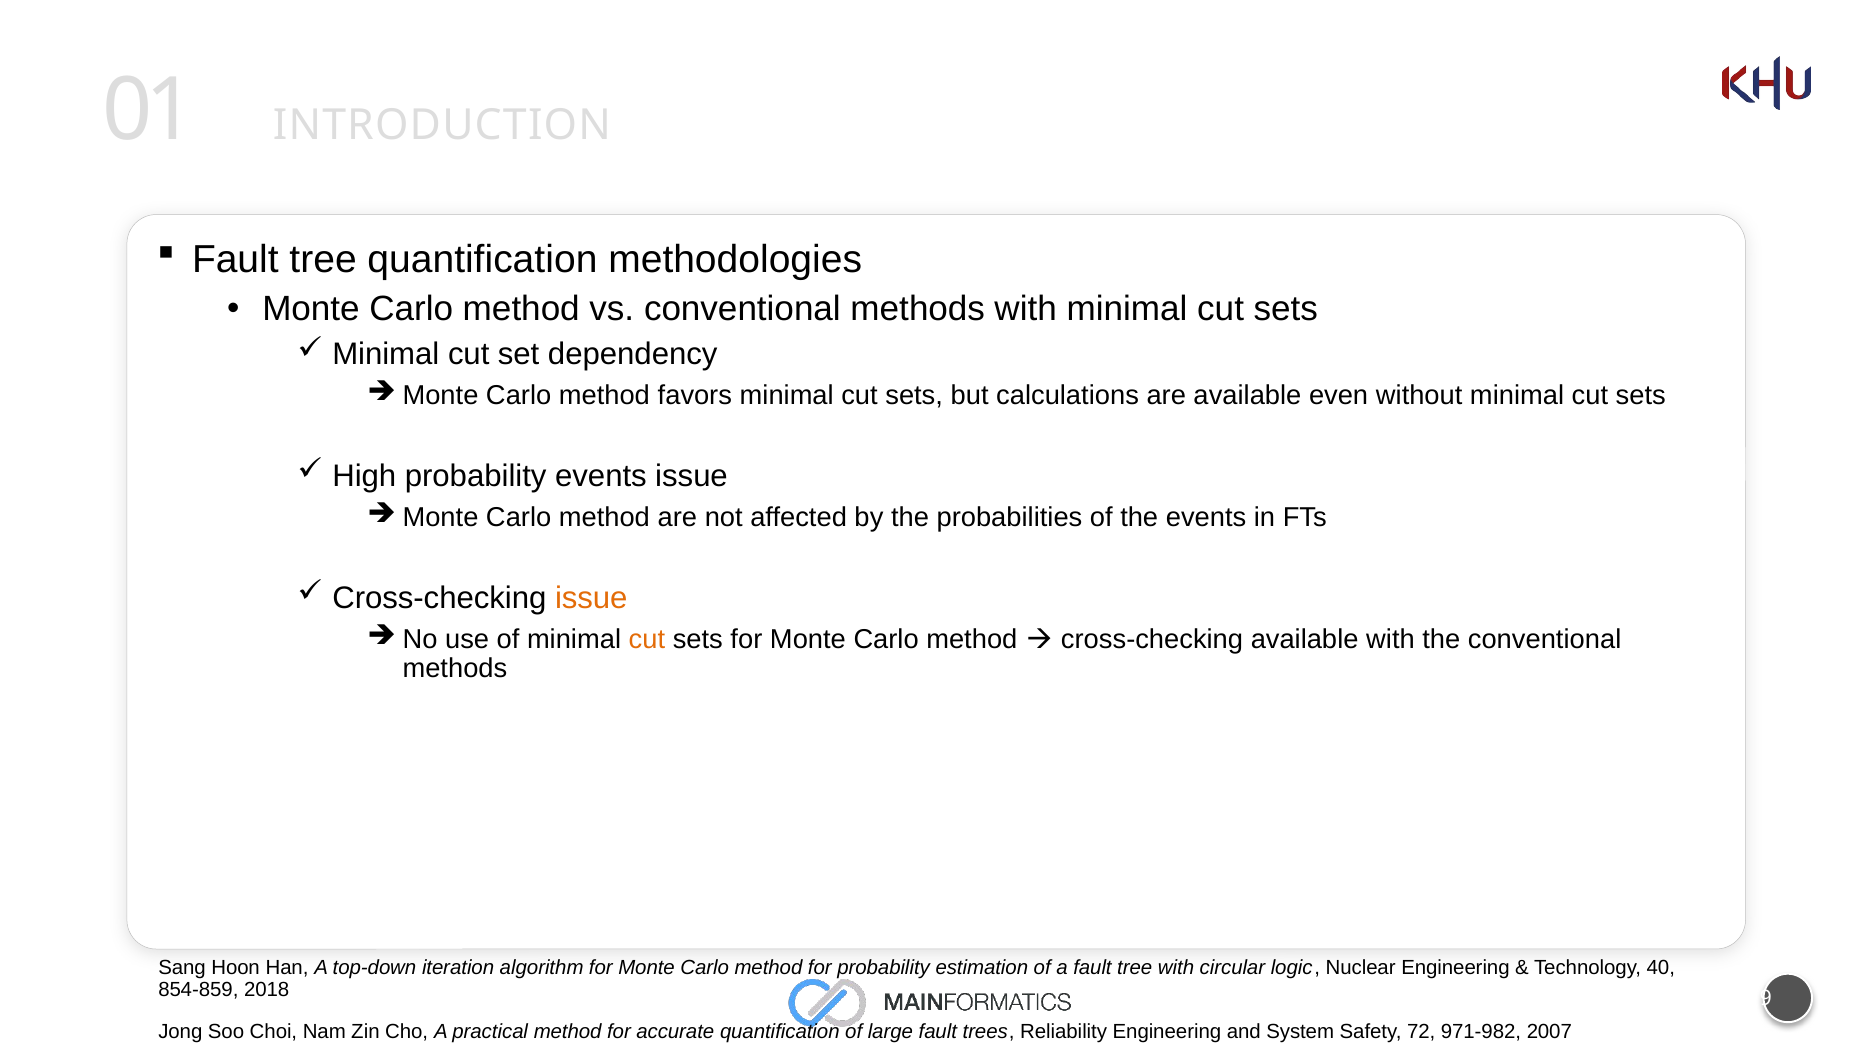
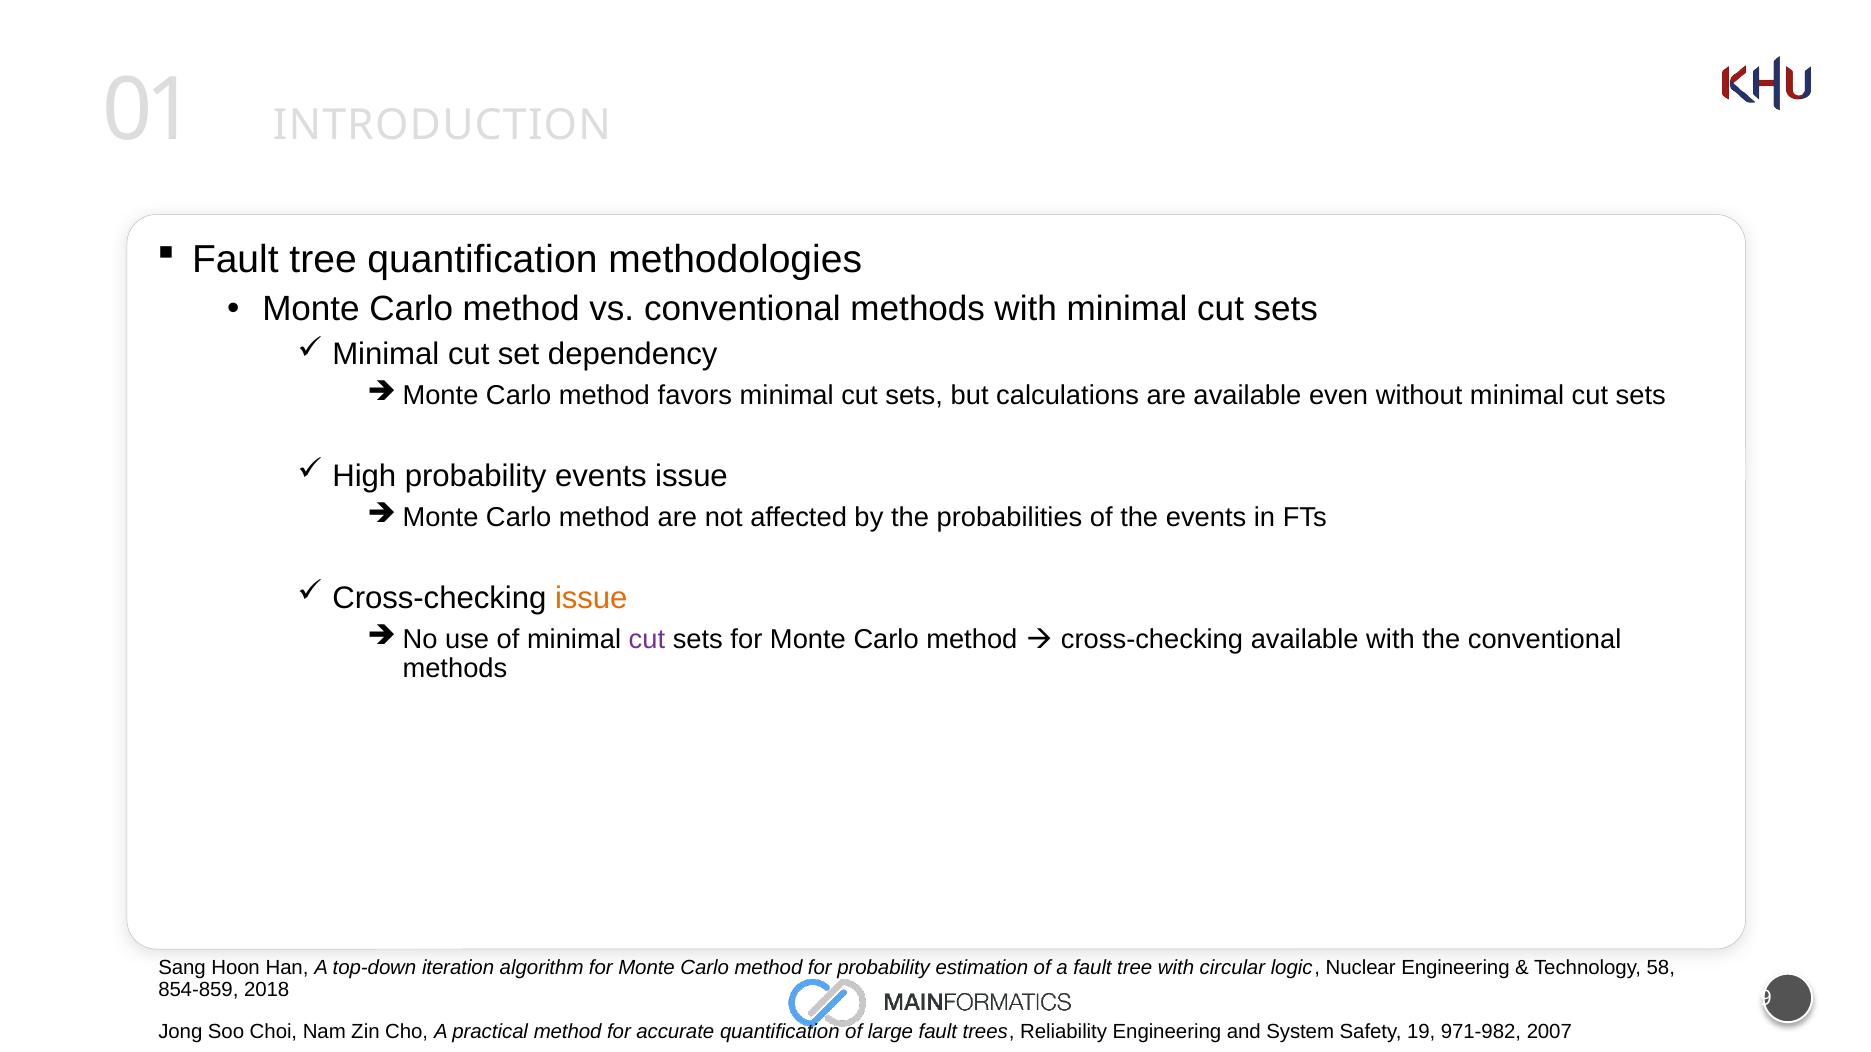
cut at (647, 640) colour: orange -> purple
40: 40 -> 58
72: 72 -> 19
